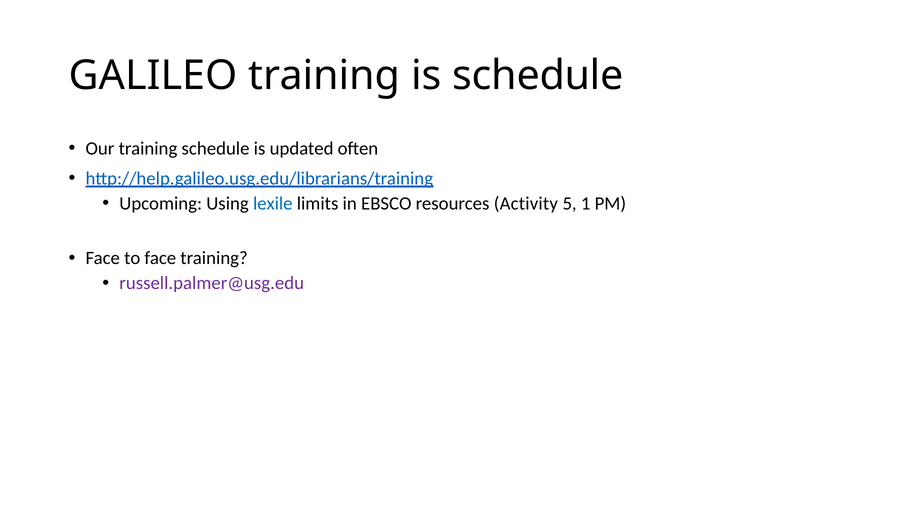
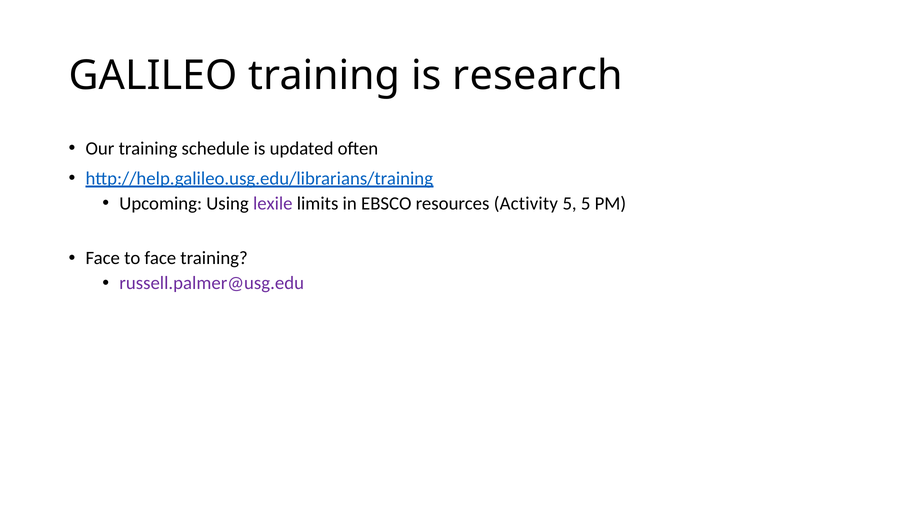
is schedule: schedule -> research
lexile colour: blue -> purple
5 1: 1 -> 5
